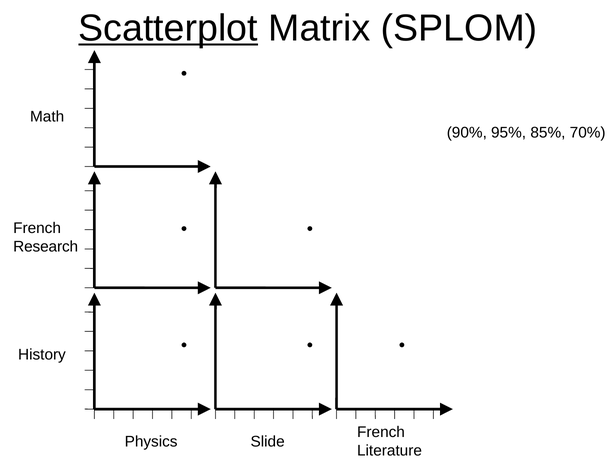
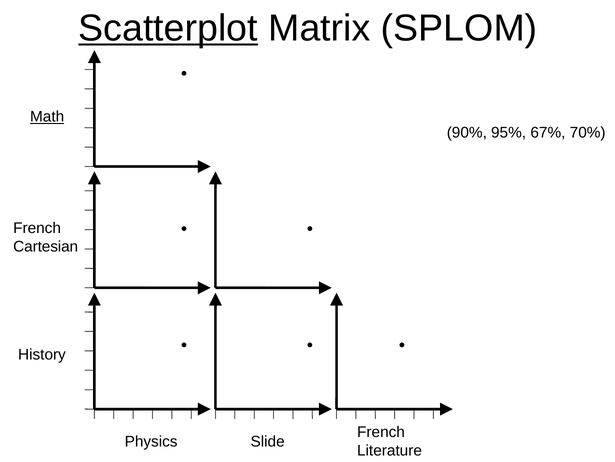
Math underline: none -> present
85%: 85% -> 67%
Research: Research -> Cartesian
